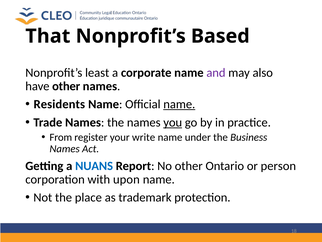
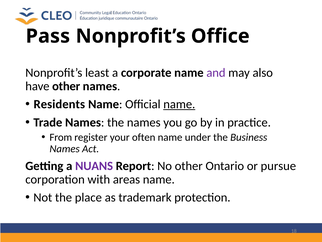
That: That -> Pass
Based: Based -> Office
you underline: present -> none
write: write -> often
NUANS colour: blue -> purple
person: person -> pursue
upon: upon -> areas
